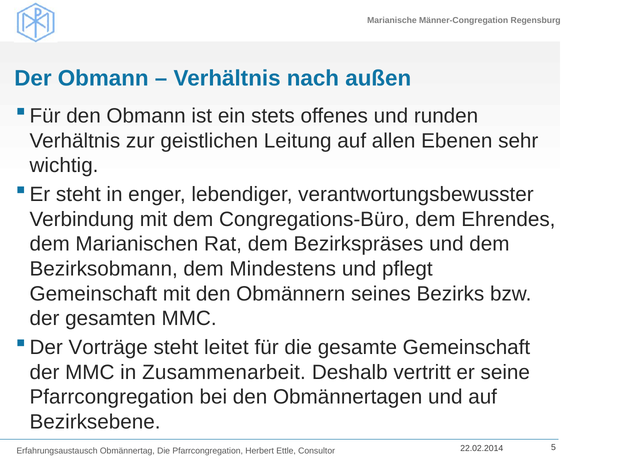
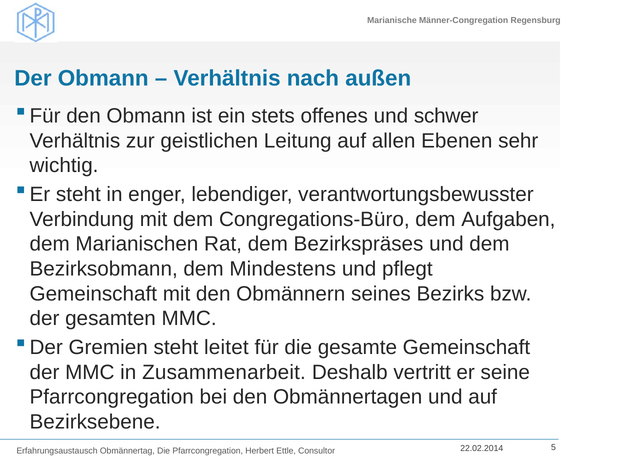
runden: runden -> schwer
Ehrendes: Ehrendes -> Aufgaben
Vorträge: Vorträge -> Gremien
